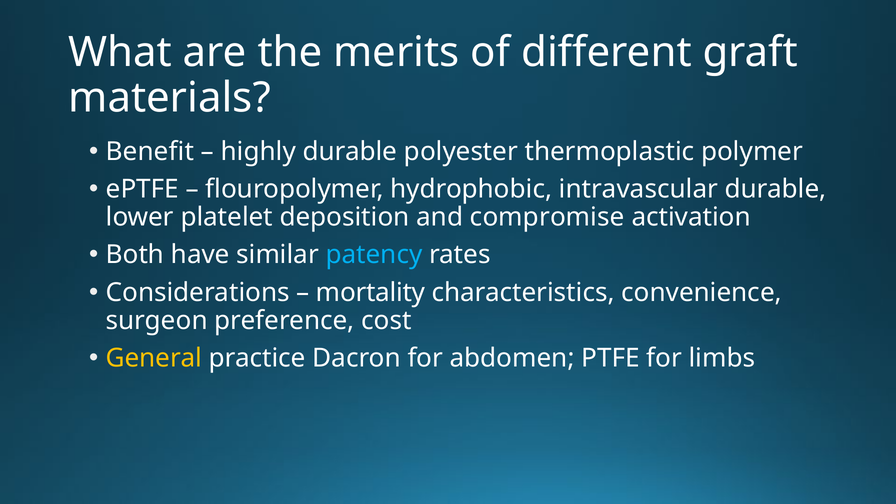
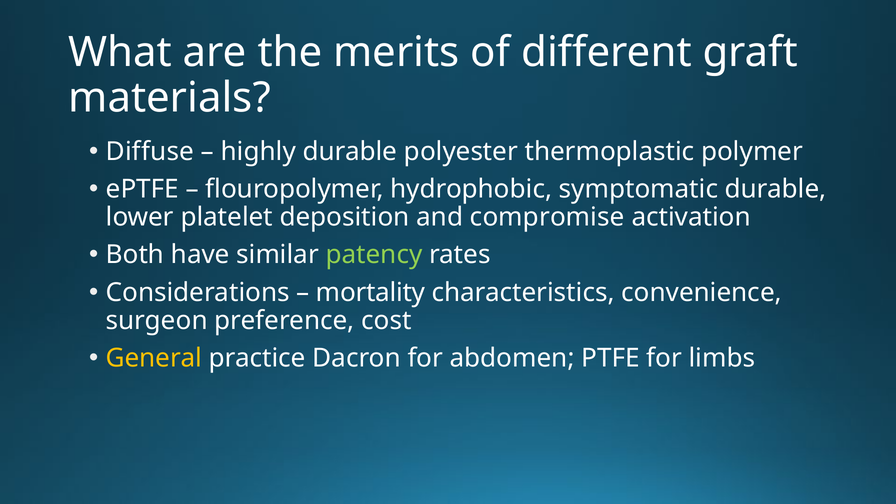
Benefit: Benefit -> Diffuse
intravascular: intravascular -> symptomatic
patency colour: light blue -> light green
